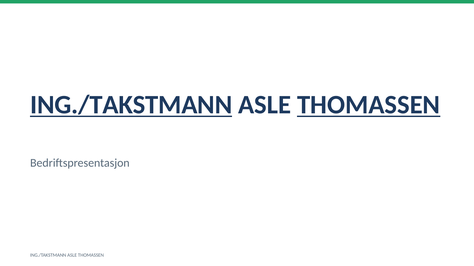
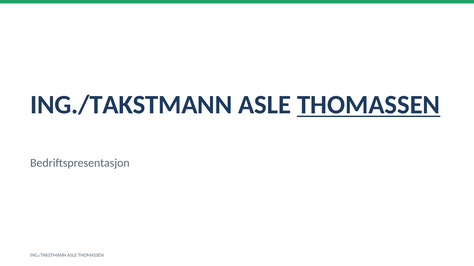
ING./TAKSTMANN at (131, 105) underline: present -> none
